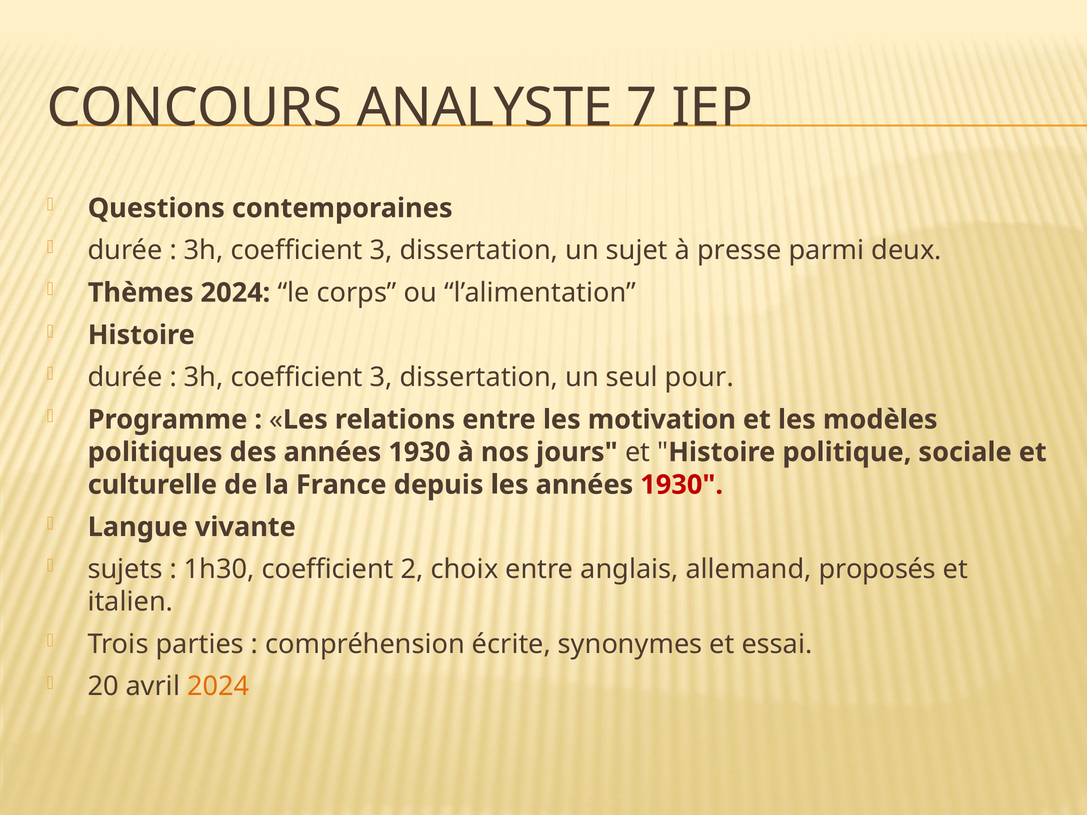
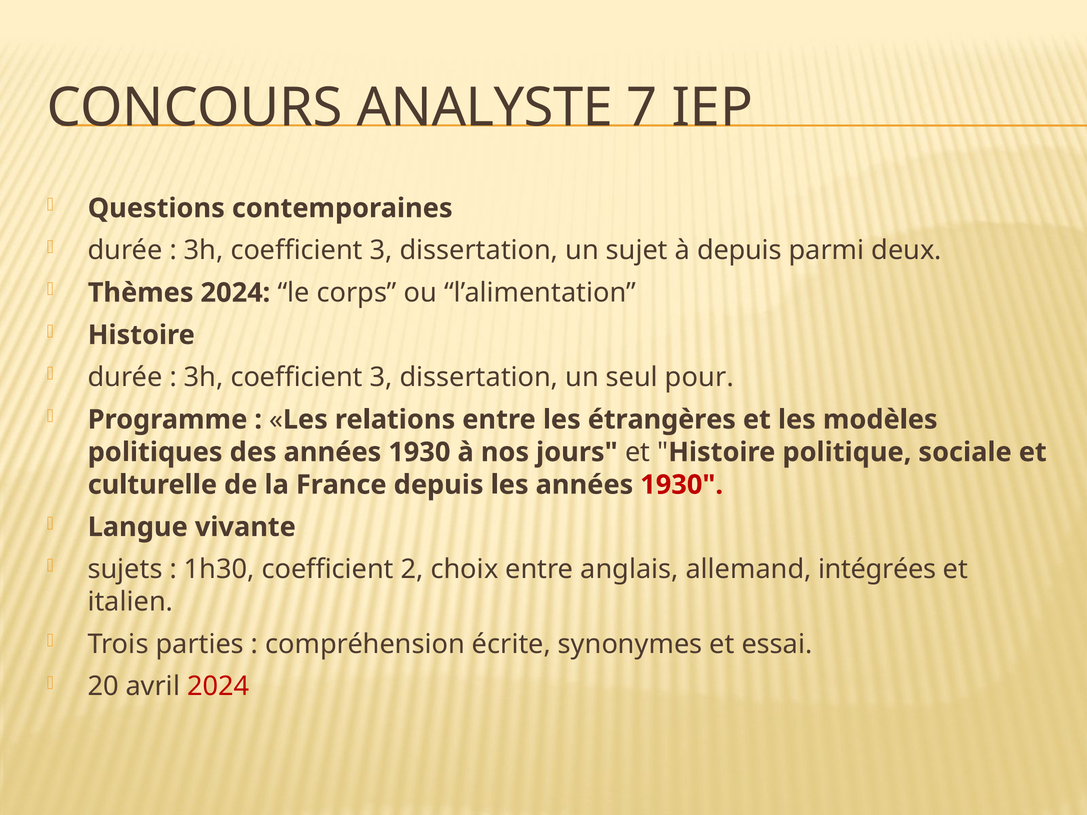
à presse: presse -> depuis
motivation: motivation -> étrangères
proposés: proposés -> intégrées
2024 at (218, 687) colour: orange -> red
